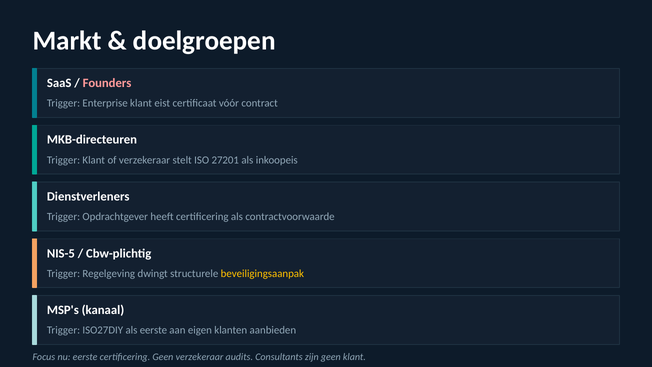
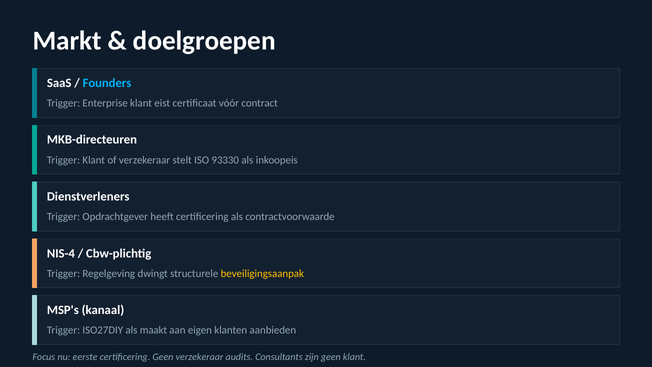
Founders colour: pink -> light blue
27201: 27201 -> 93330
NIS-5: NIS-5 -> NIS-4
als eerste: eerste -> maakt
